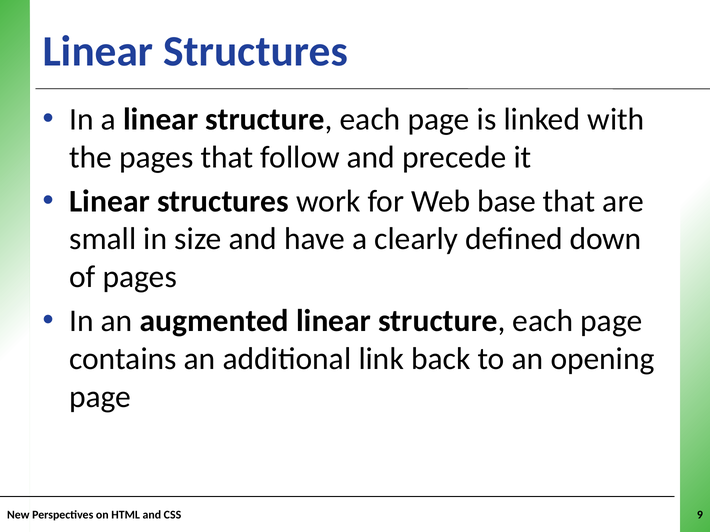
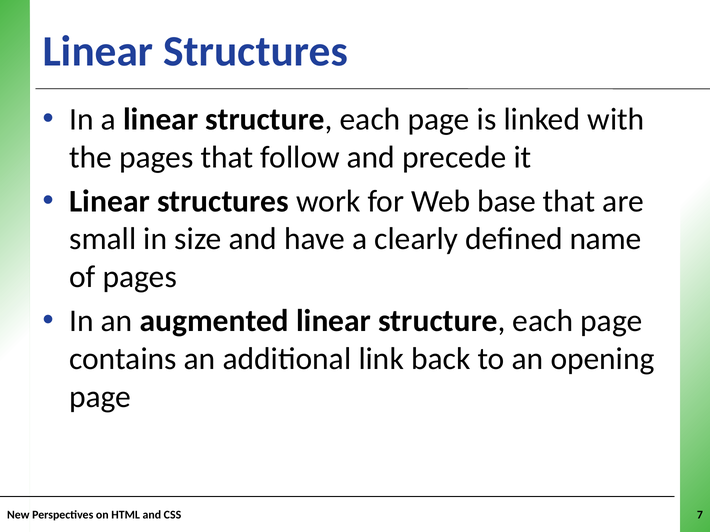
down: down -> name
9: 9 -> 7
